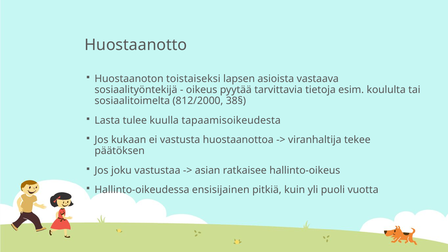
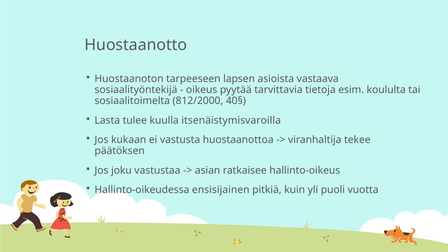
toistaiseksi: toistaiseksi -> tarpeeseen
38§: 38§ -> 40§
tapaamisoikeudesta: tapaamisoikeudesta -> itsenäistymisvaroilla
